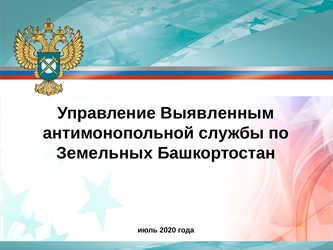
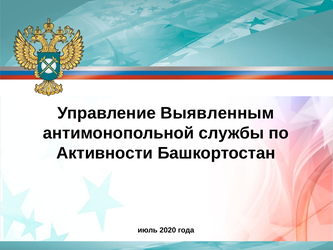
Земельных: Земельных -> Активности
